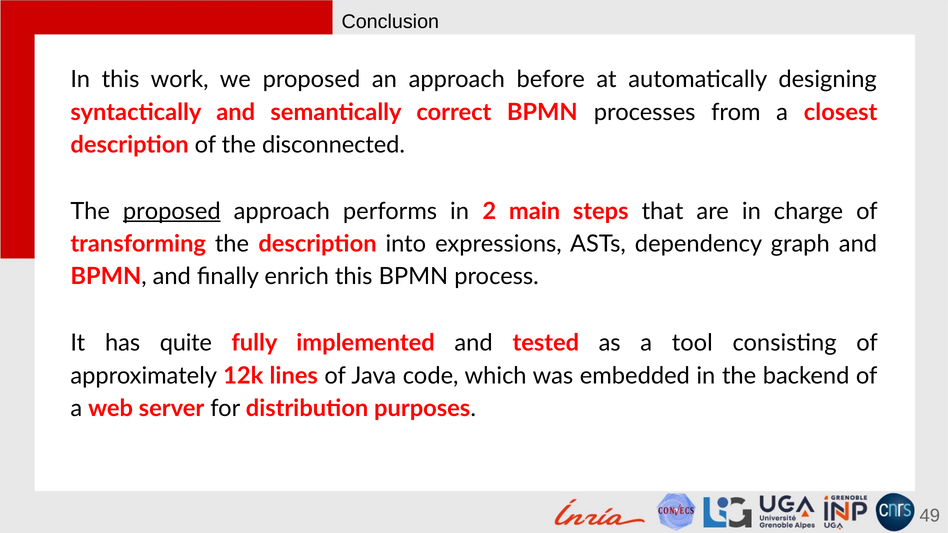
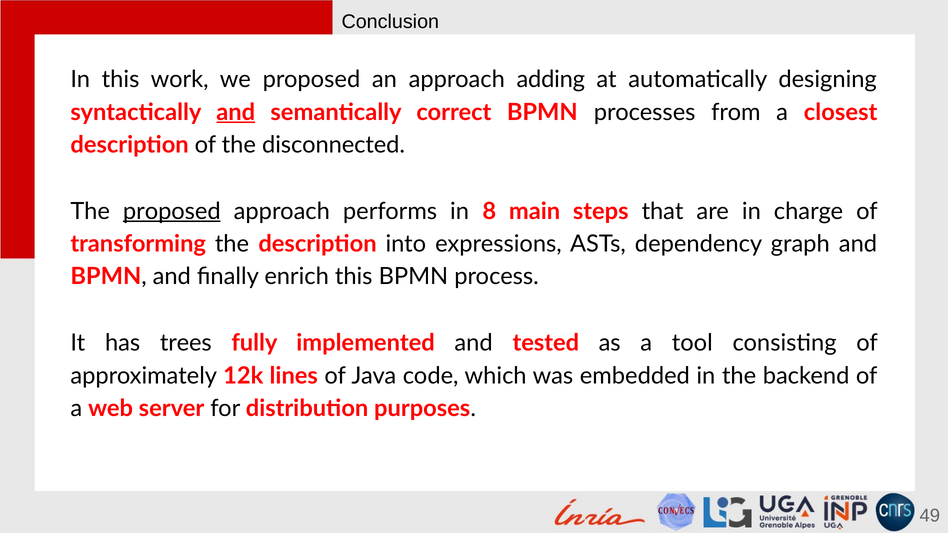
before: before -> adding
and at (236, 112) underline: none -> present
2: 2 -> 8
quite: quite -> trees
